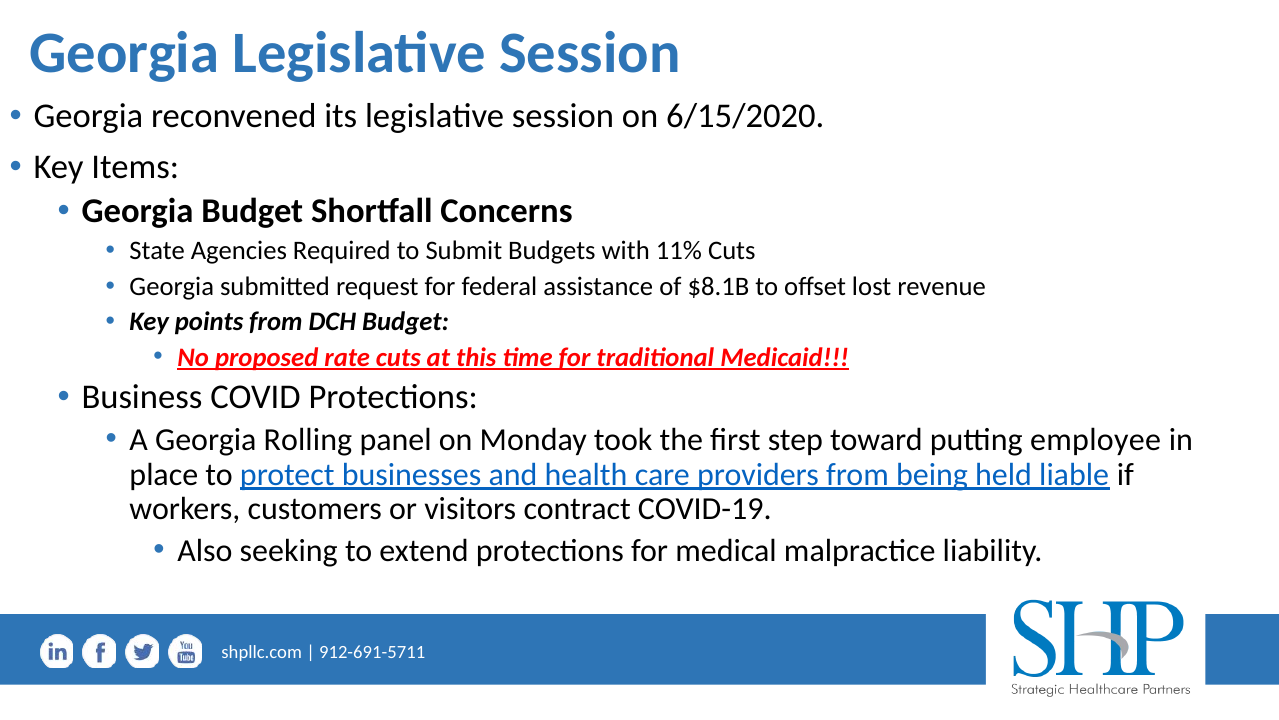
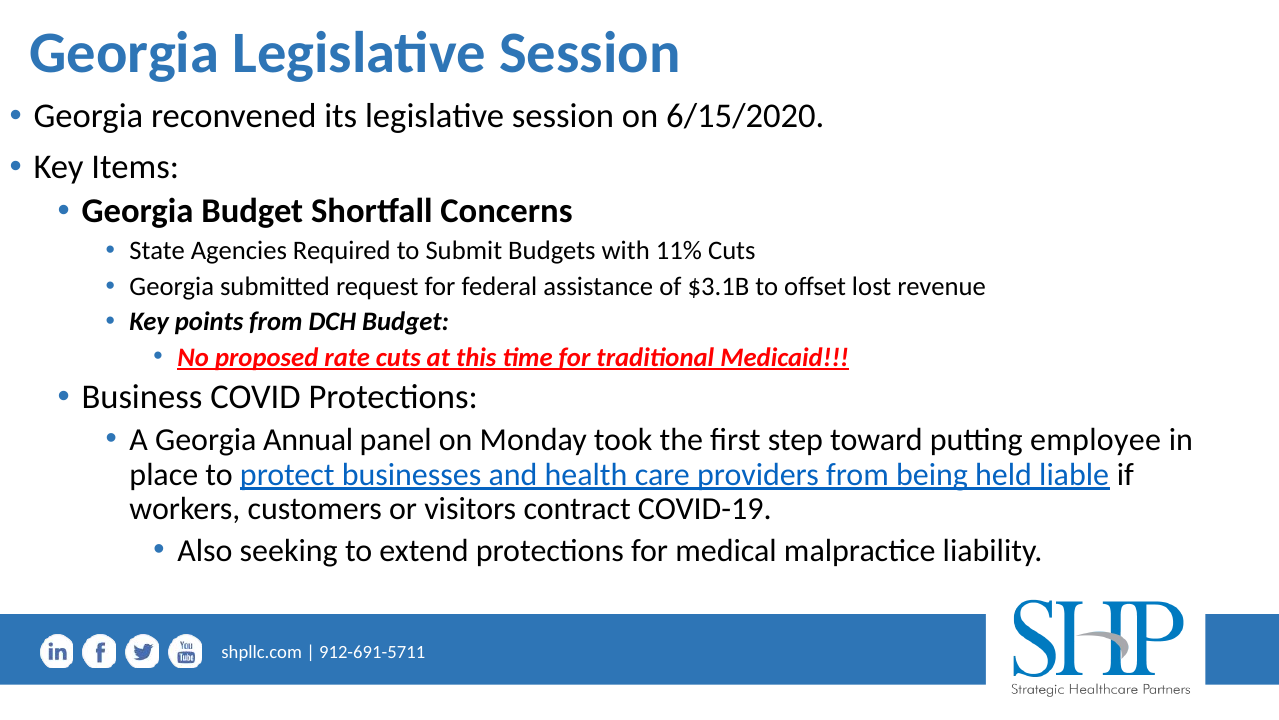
$8.1B: $8.1B -> $3.1B
Rolling: Rolling -> Annual
